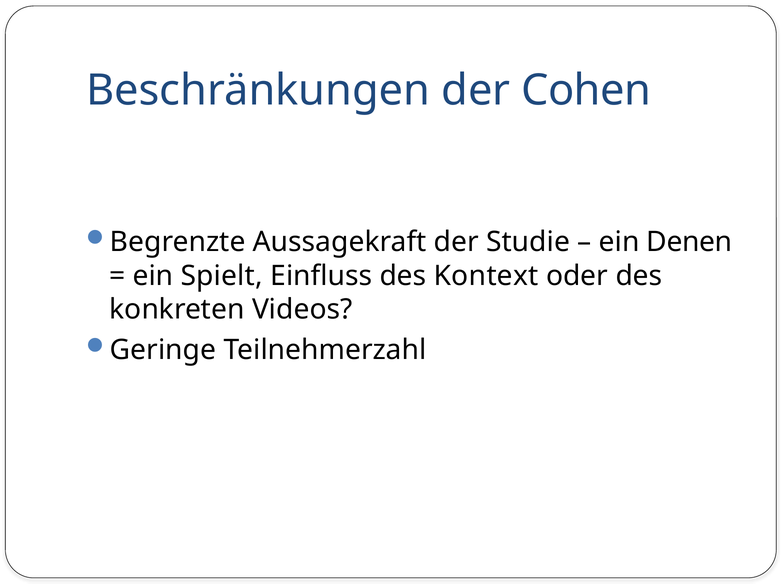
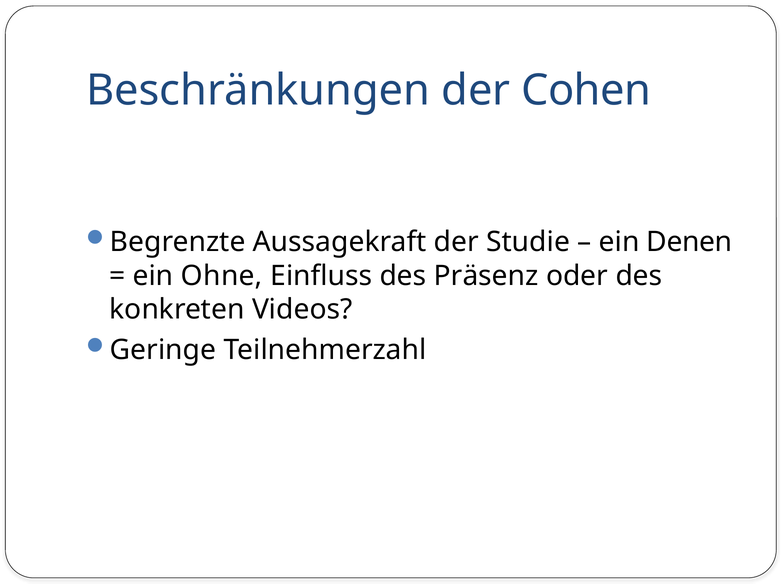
Spielt: Spielt -> Ohne
Kontext: Kontext -> Präsenz
